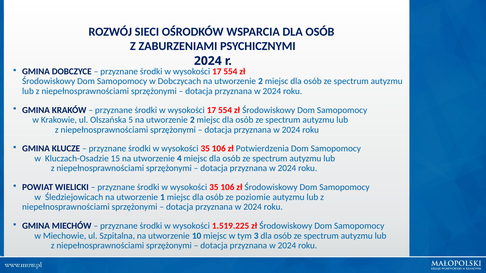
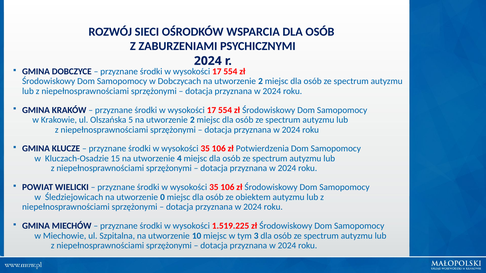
1: 1 -> 0
poziomie: poziomie -> obiektem
